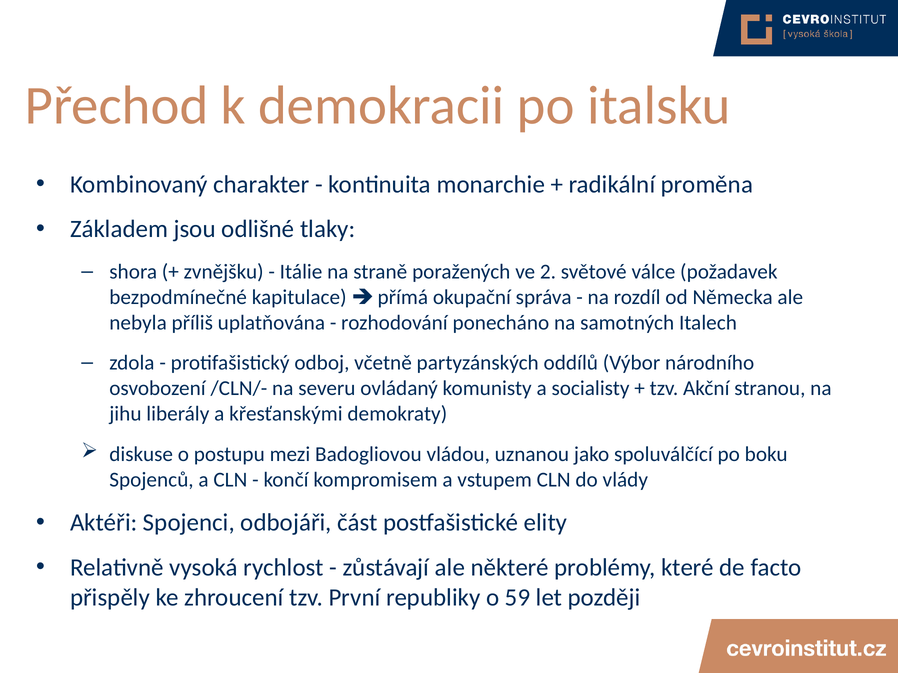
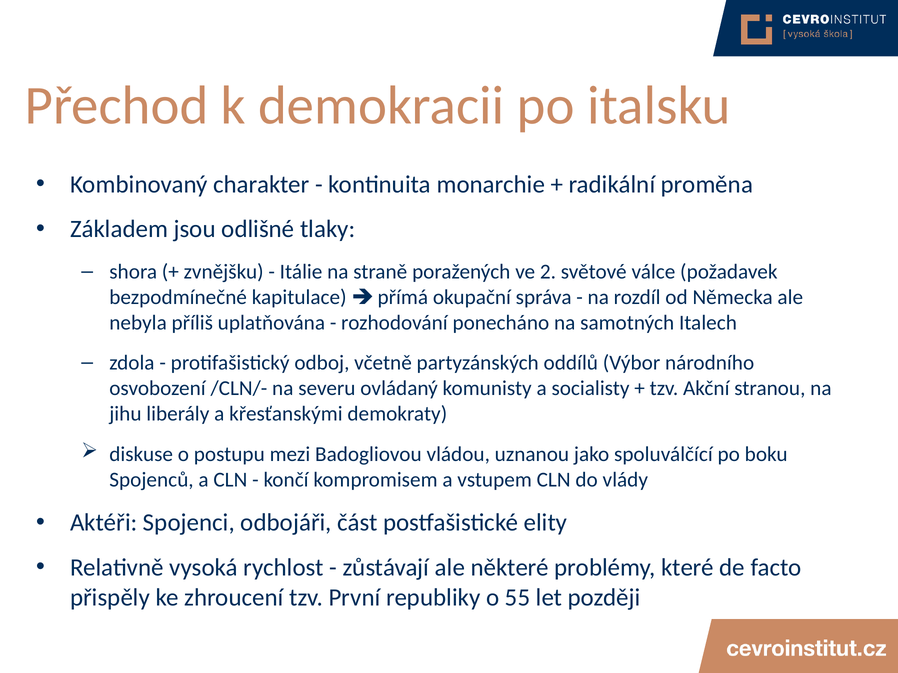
59: 59 -> 55
